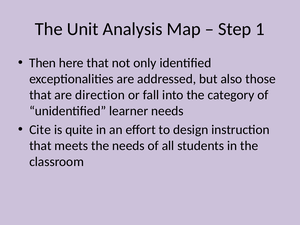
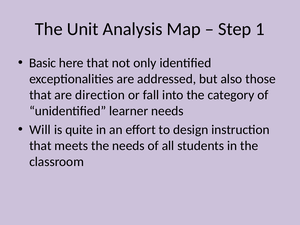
Then: Then -> Basic
Cite: Cite -> Will
